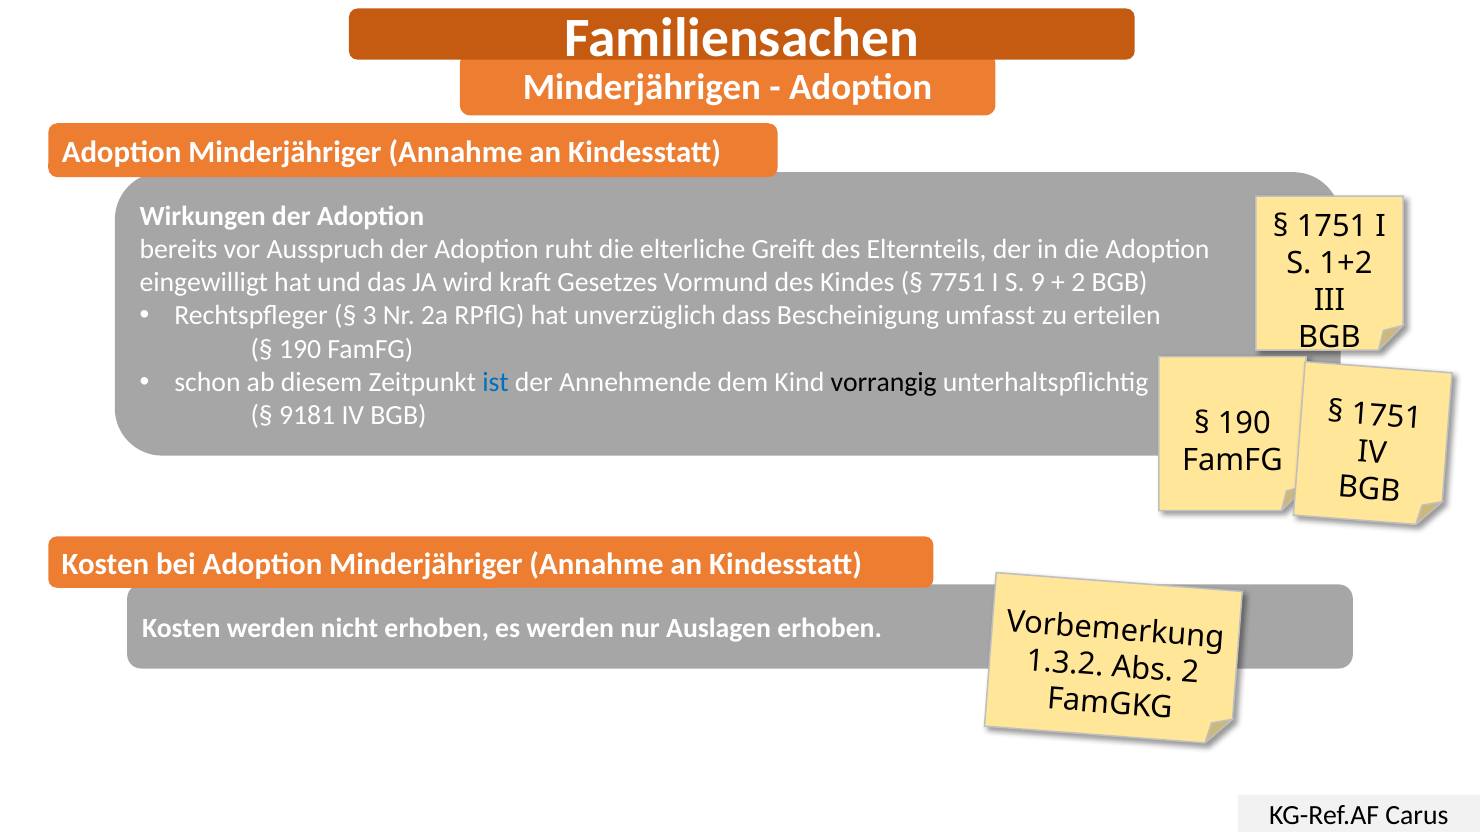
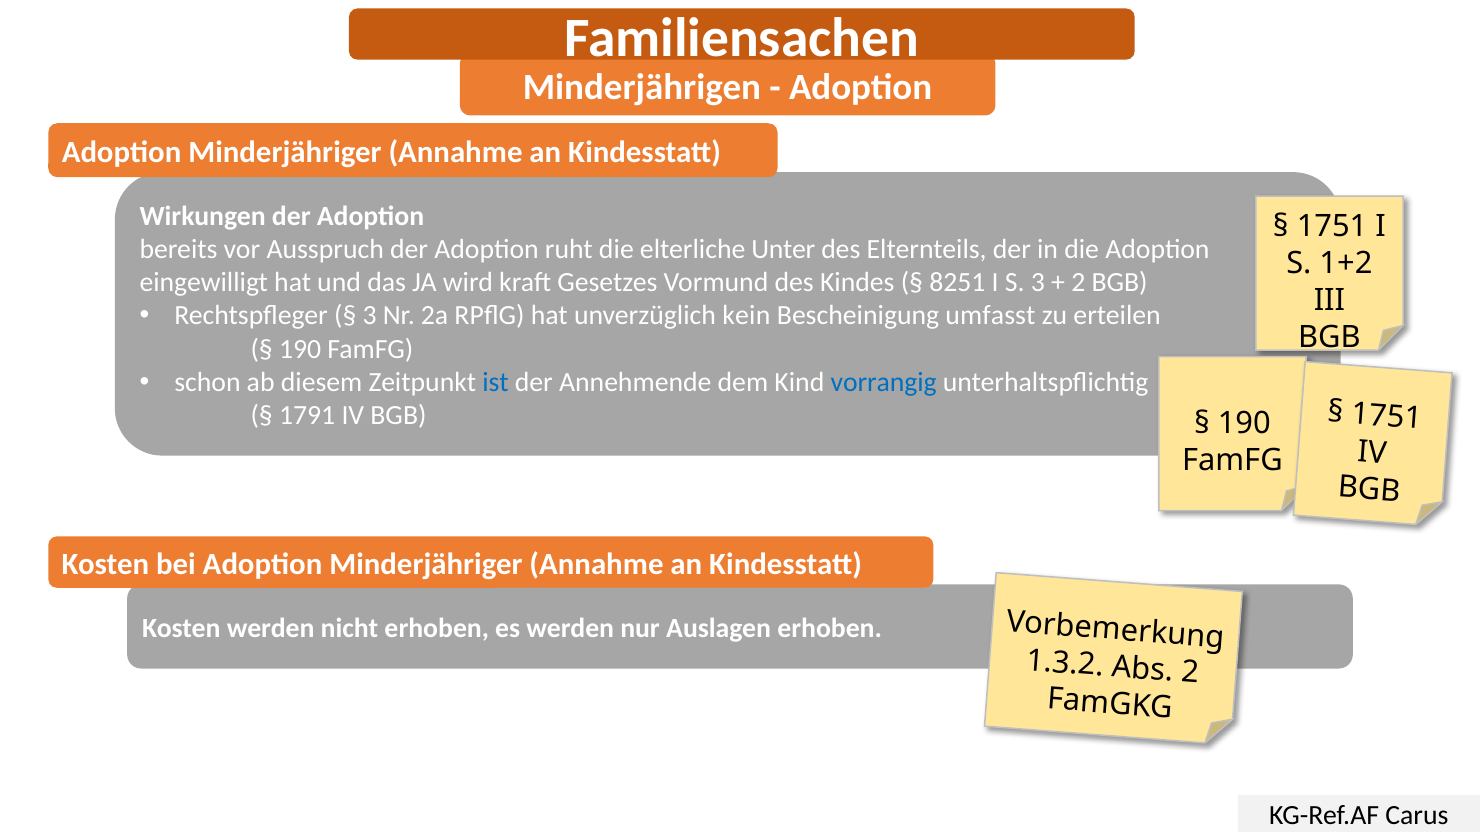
Greift: Greift -> Unter
7751: 7751 -> 8251
S 9: 9 -> 3
dass: dass -> kein
vorrangig colour: black -> blue
9181: 9181 -> 1791
